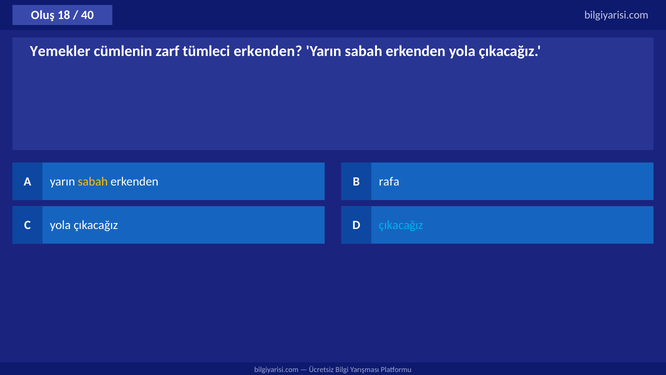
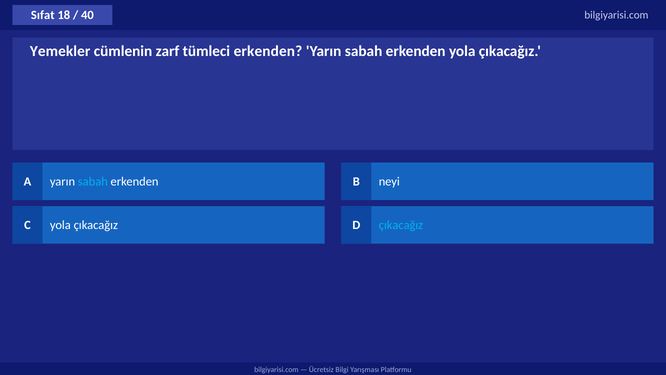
Oluş: Oluş -> Sıfat
sabah at (93, 181) colour: yellow -> light blue
rafa: rafa -> neyi
